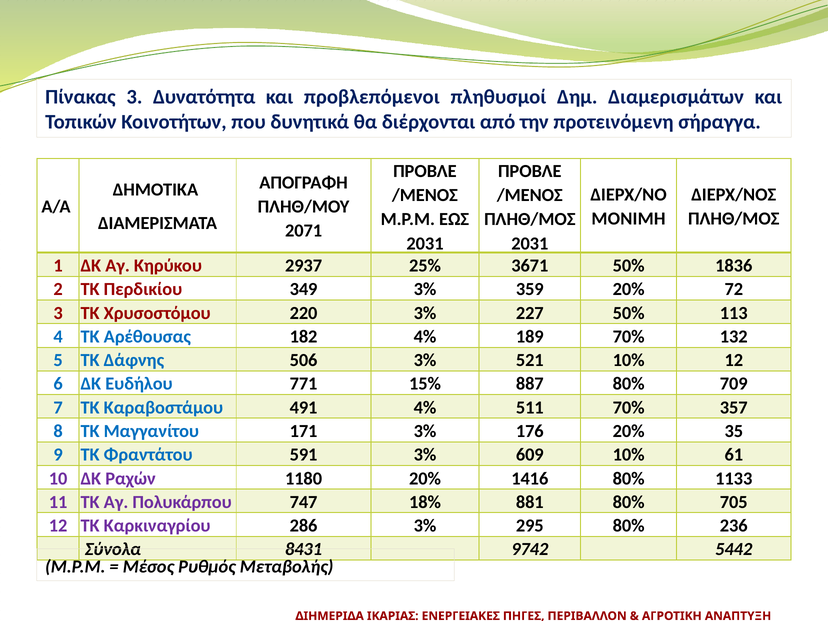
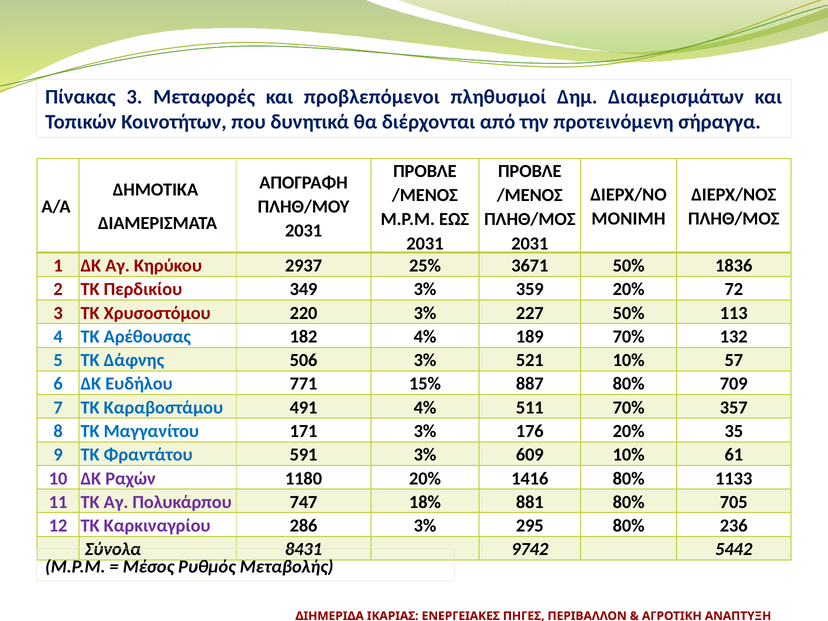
Δυνατότητα: Δυνατότητα -> Μεταφορές
2071 at (304, 231): 2071 -> 2031
10% 12: 12 -> 57
